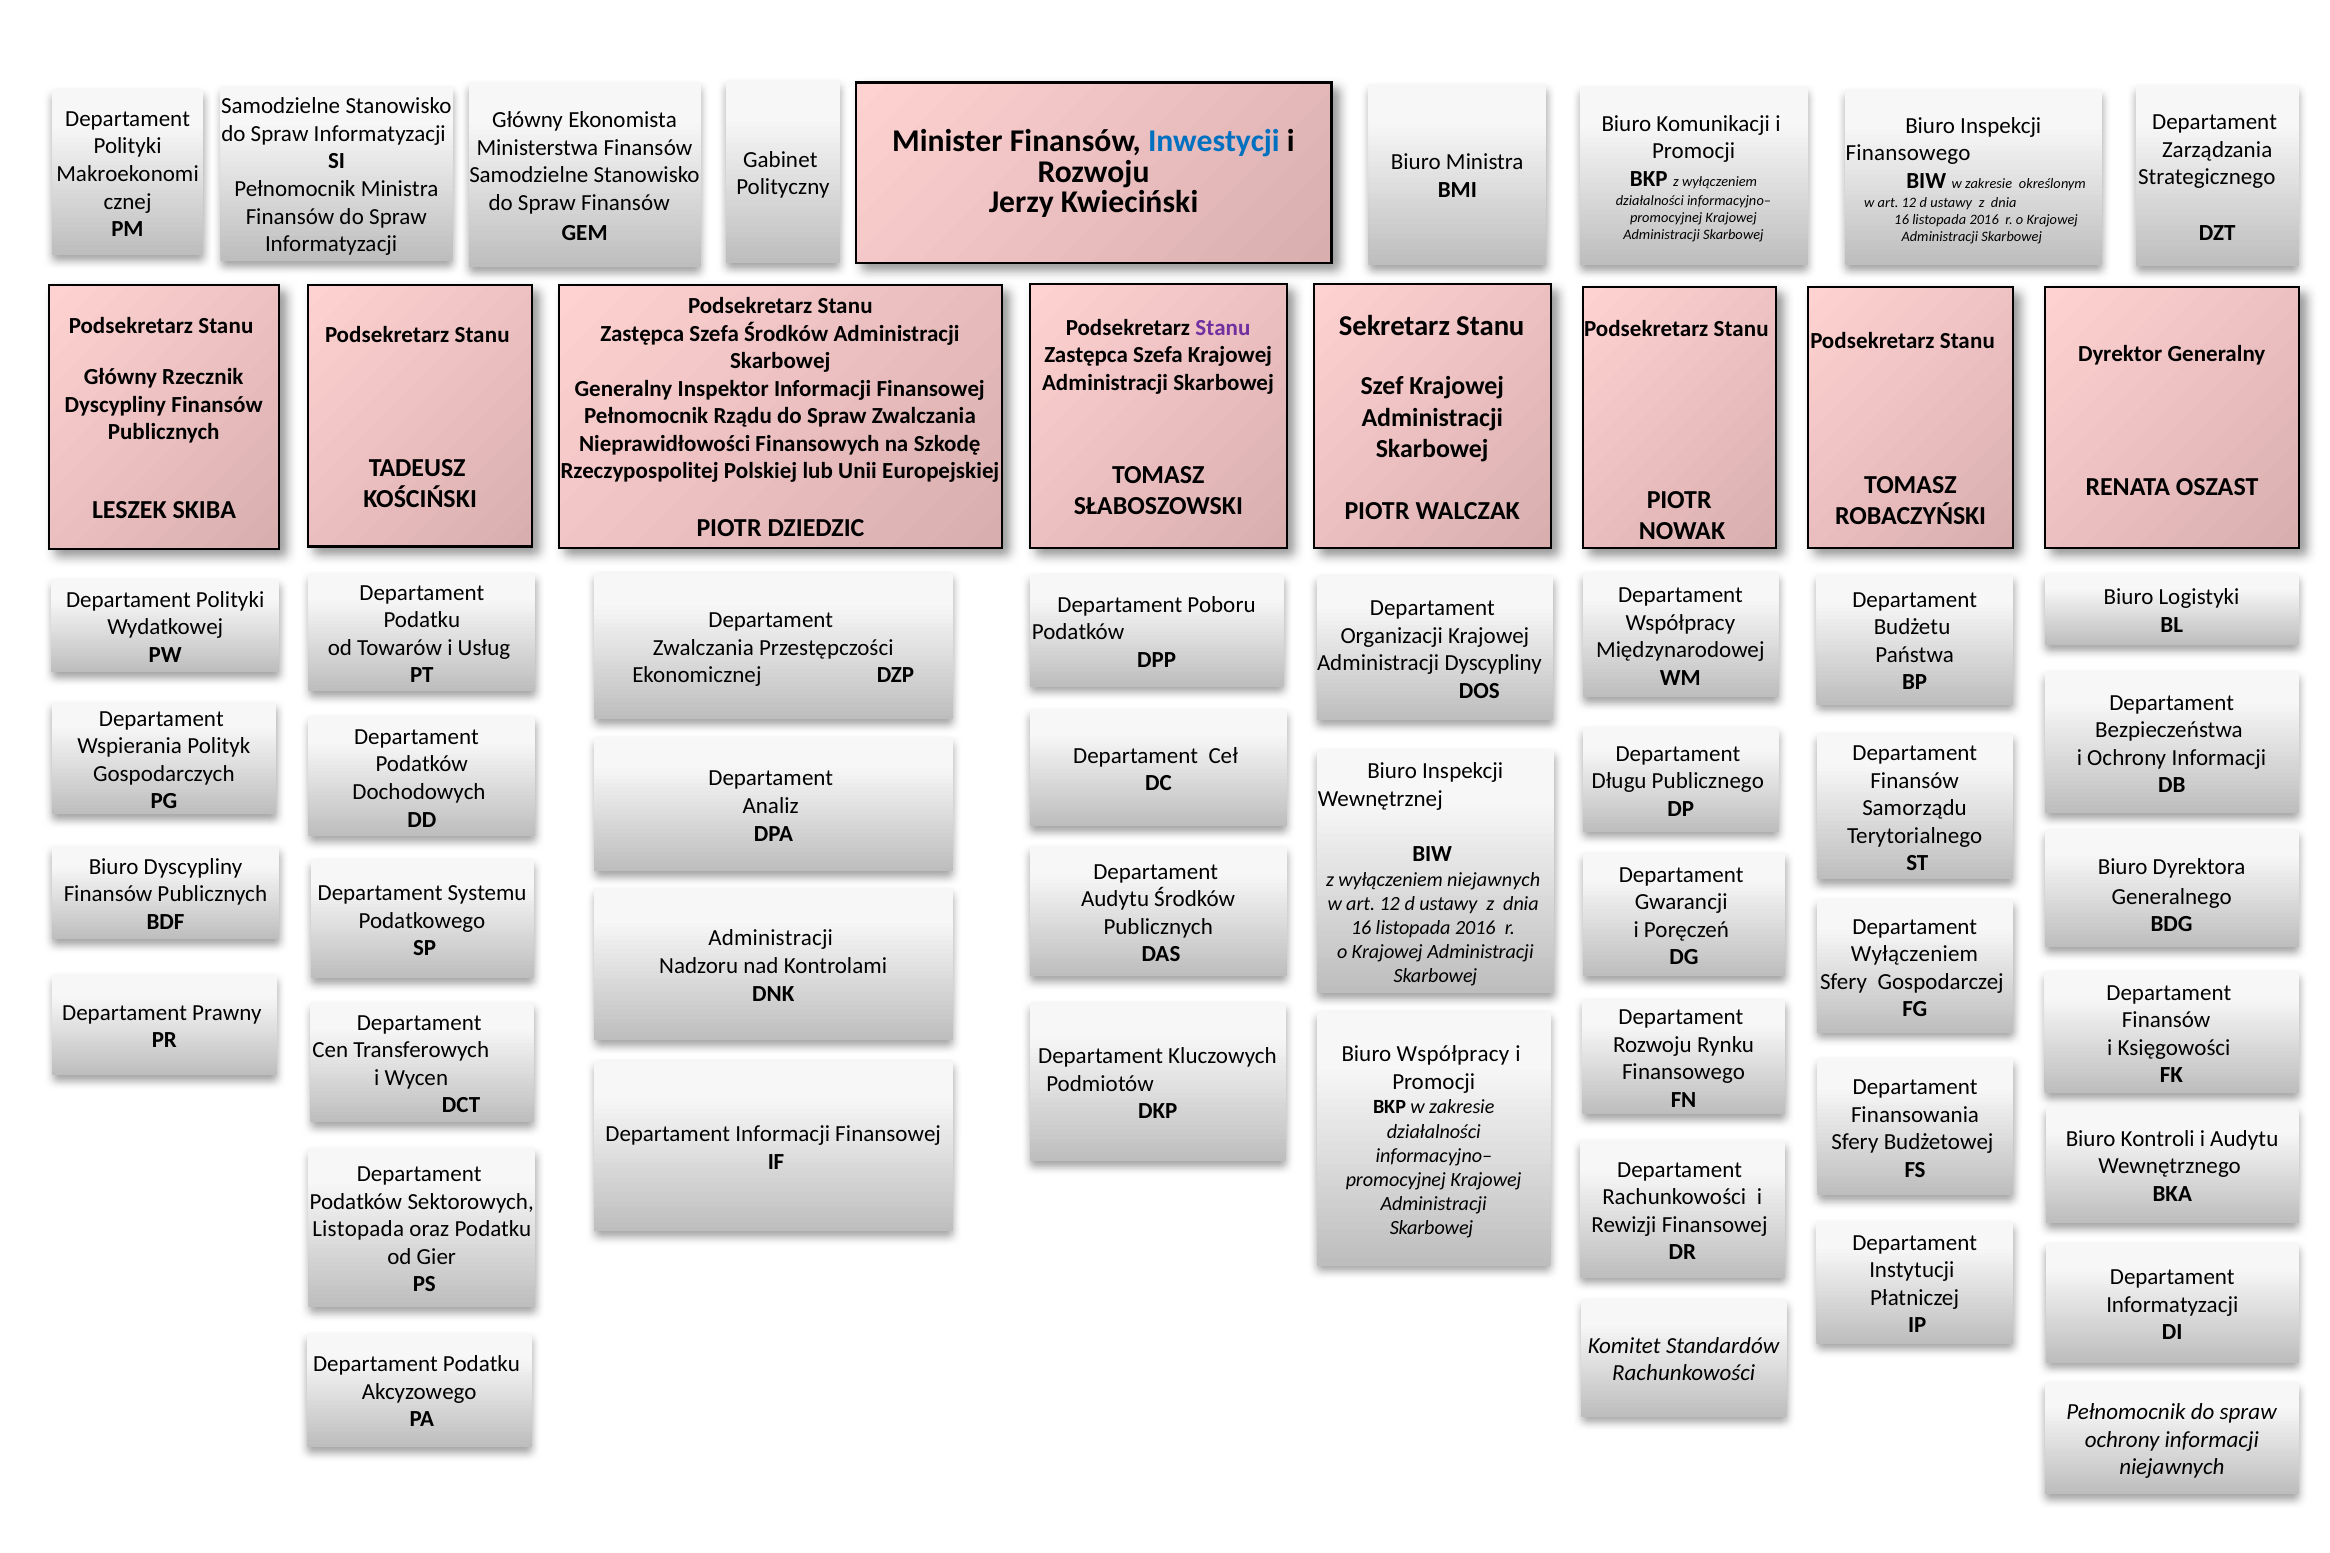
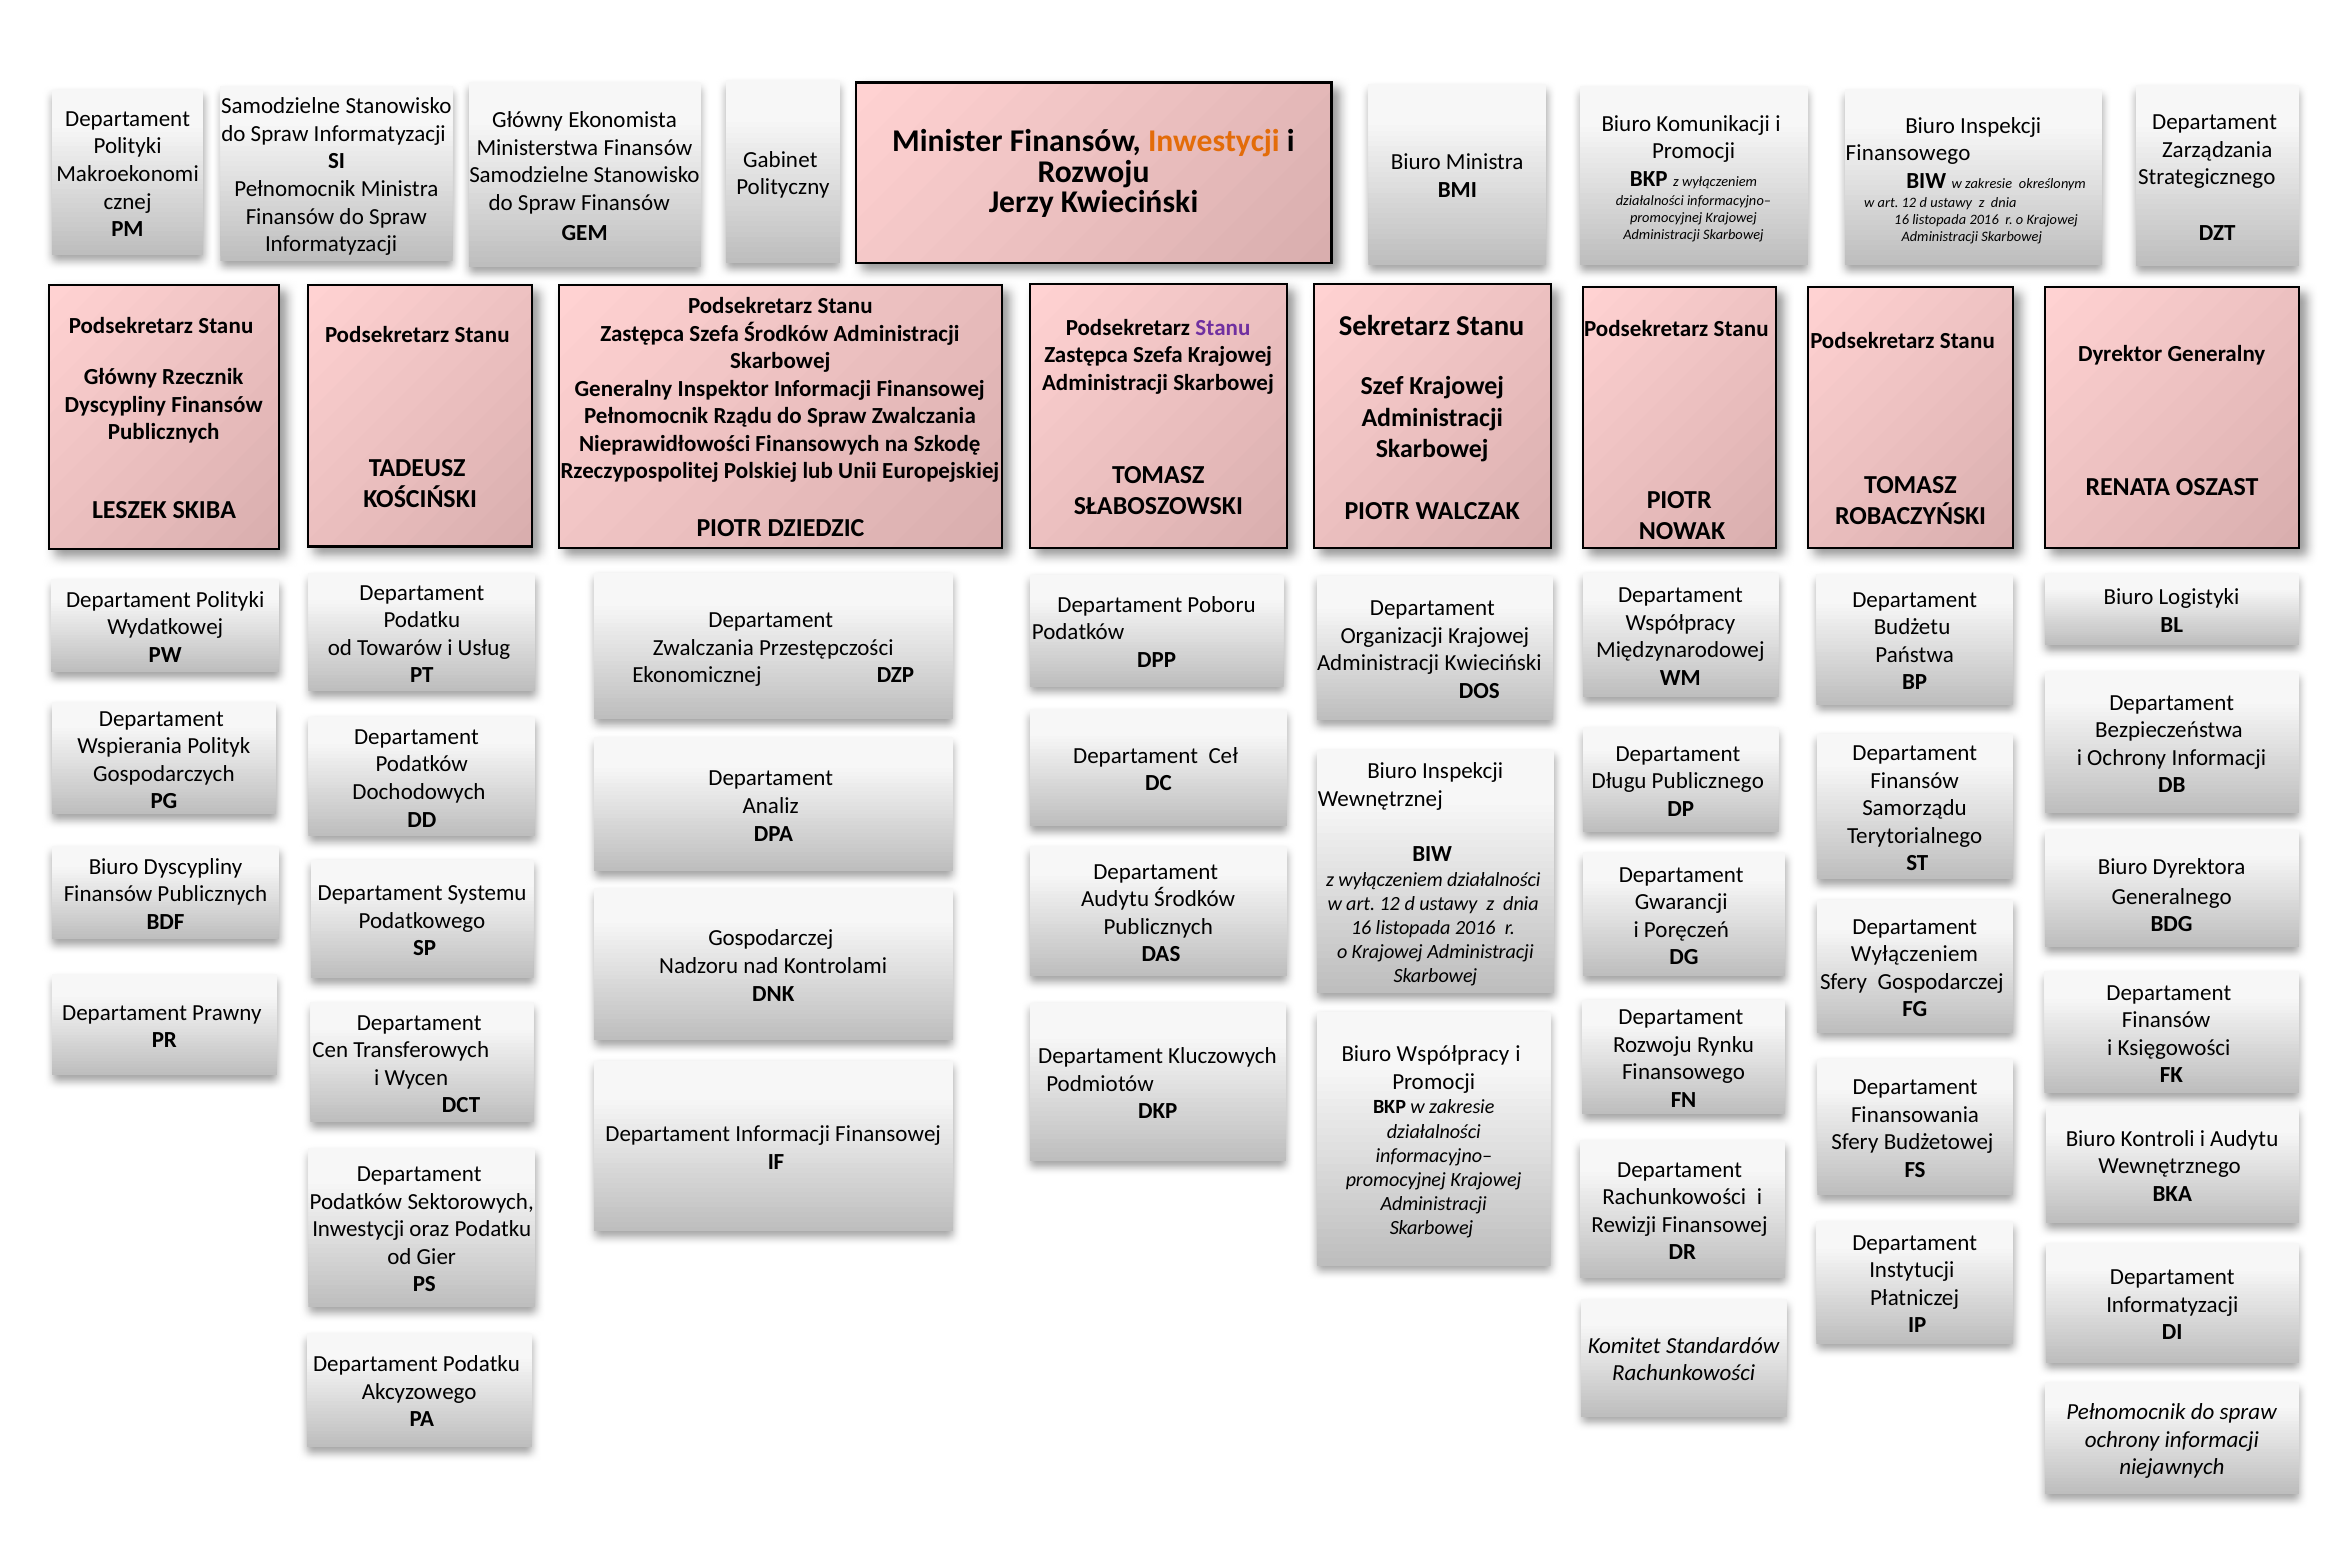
Inwestycji at (1214, 141) colour: blue -> orange
Dyscypliny at (1493, 663): Dyscypliny -> Kwieciński
niejawnych at (1494, 880): niejawnych -> działalności
Administracji at (771, 939): Administracji -> Gospodarczej
Listopada at (358, 1230): Listopada -> Inwestycji
